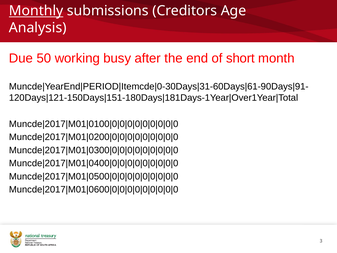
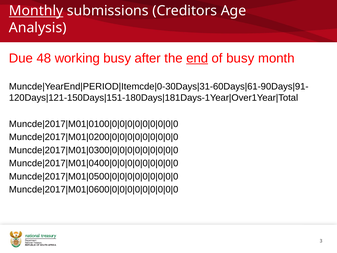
50: 50 -> 48
end underline: none -> present
of short: short -> busy
